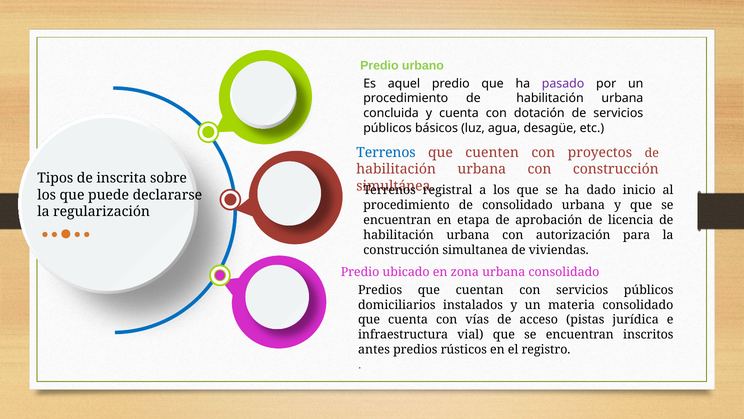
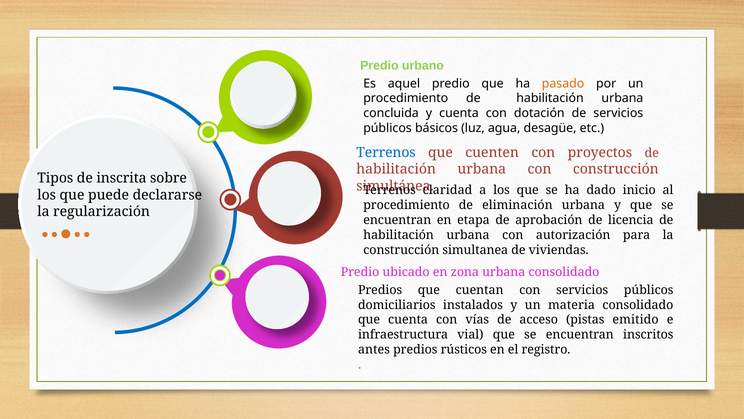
pasado colour: purple -> orange
registral: registral -> claridad
de consolidado: consolidado -> eliminación
jurídica: jurídica -> emitido
